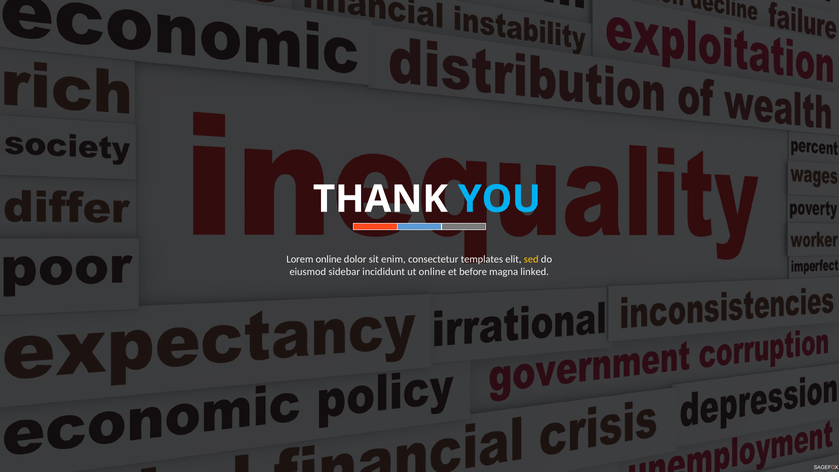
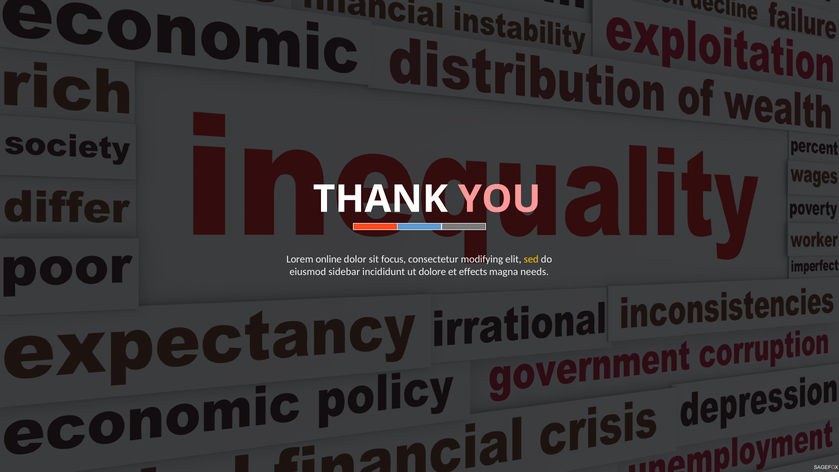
YOU colour: light blue -> pink
enim: enim -> focus
templates: templates -> modifying
ut online: online -> dolore
before: before -> effects
linked: linked -> needs
